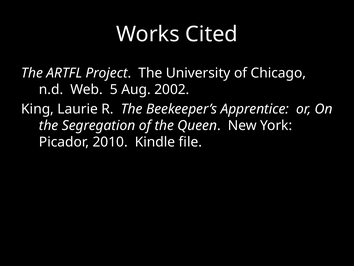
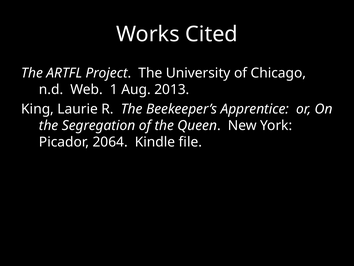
5: 5 -> 1
2002: 2002 -> 2013
2010: 2010 -> 2064
